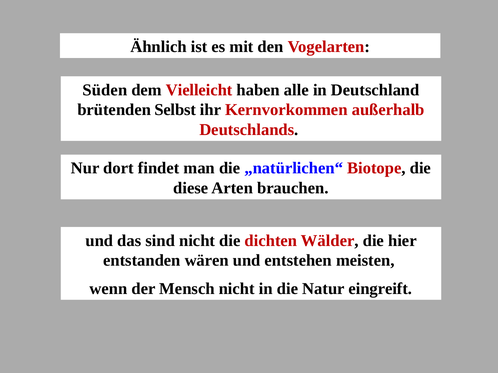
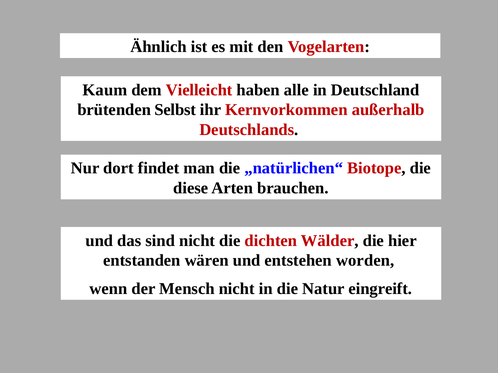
Süden: Süden -> Kaum
meisten: meisten -> worden
